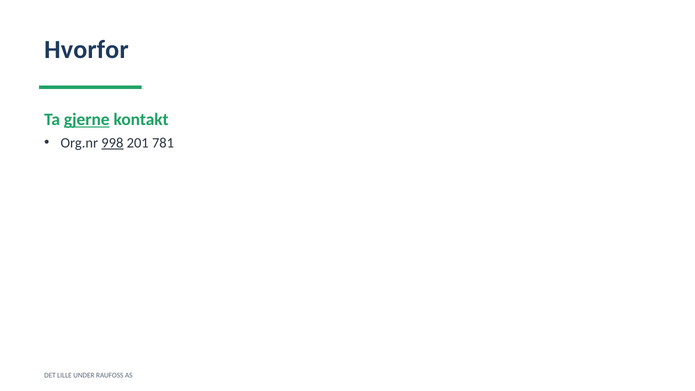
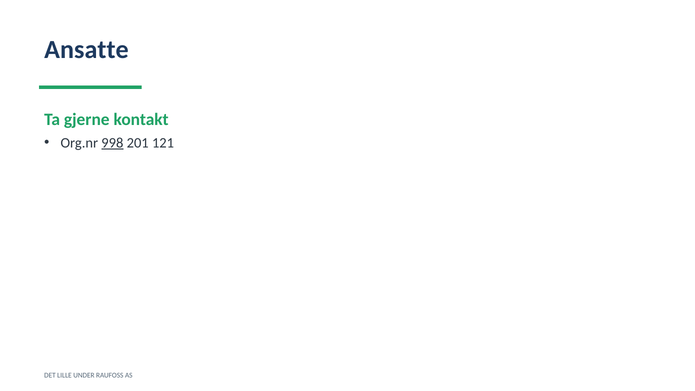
Hvorfor: Hvorfor -> Ansatte
gjerne underline: present -> none
781: 781 -> 121
